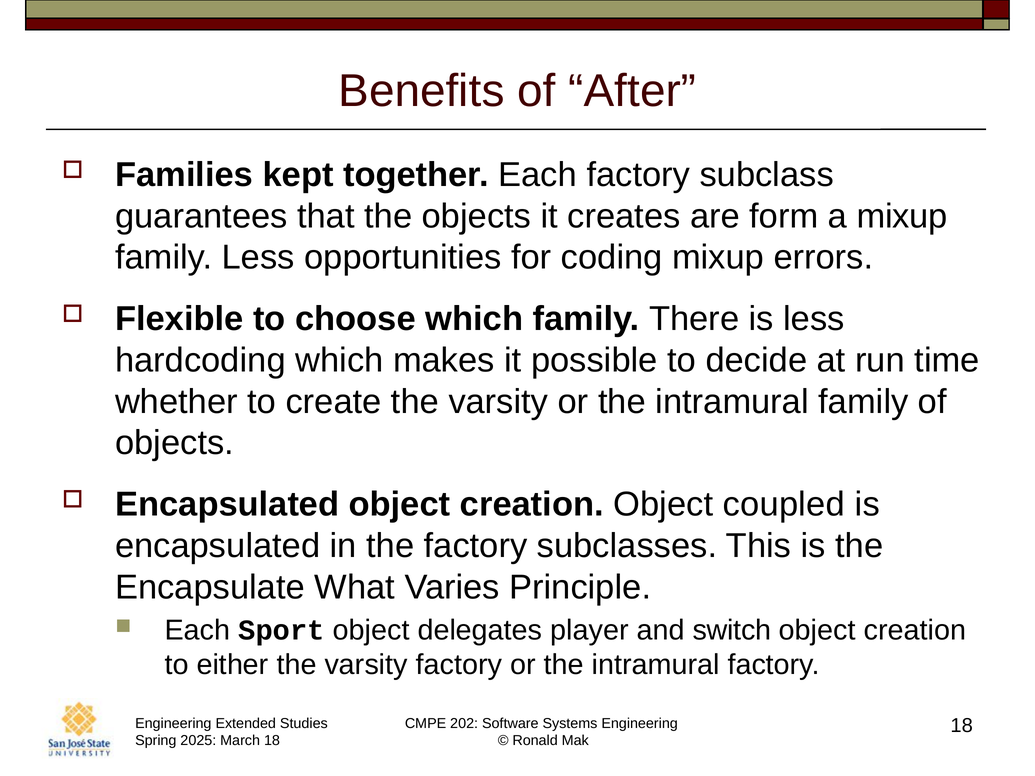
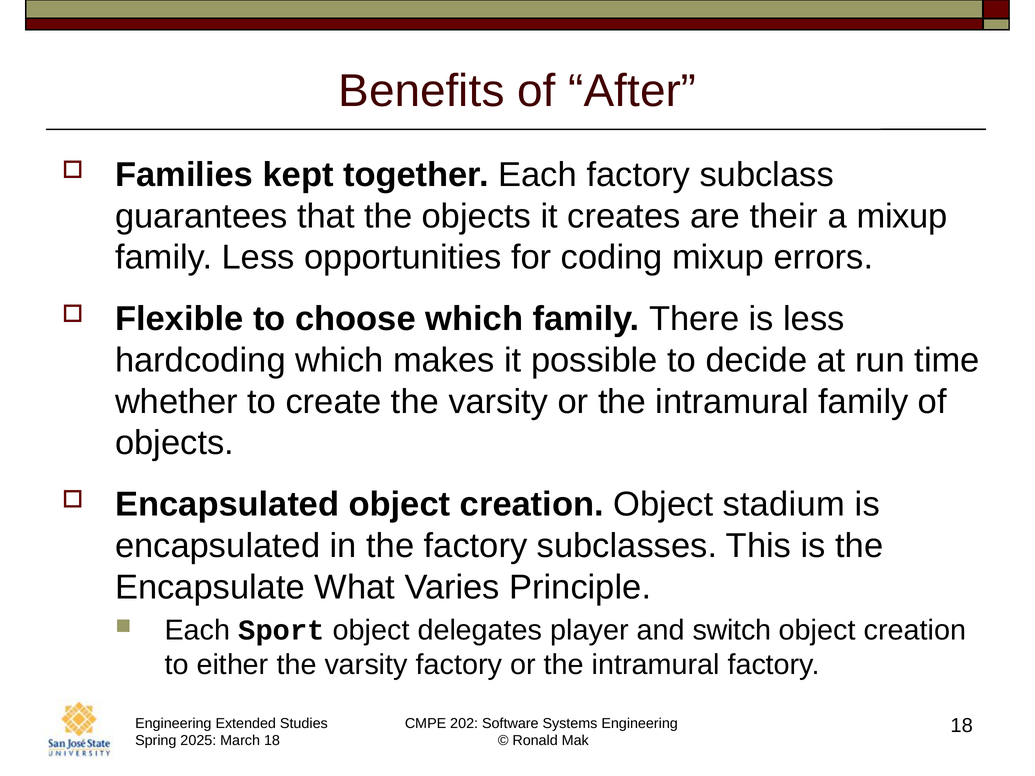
form: form -> their
coupled: coupled -> stadium
